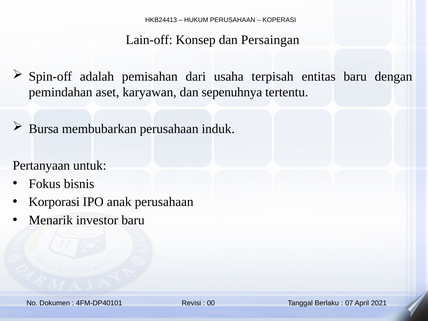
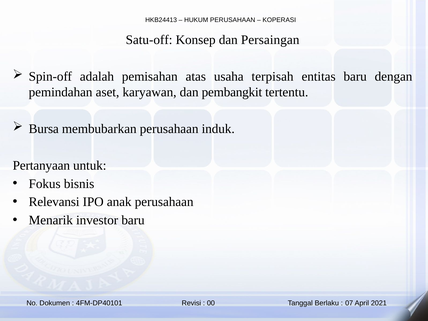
Lain-off: Lain-off -> Satu-off
dari: dari -> atas
sepenuhnya: sepenuhnya -> pembangkit
Korporasi: Korporasi -> Relevansi
